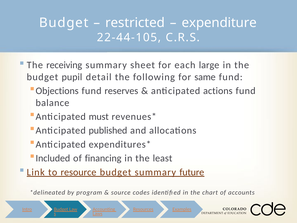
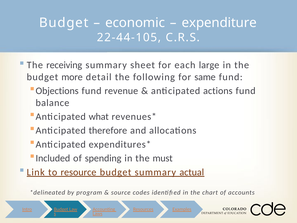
restricted: restricted -> economic
pupil: pupil -> more
reserves: reserves -> revenue
must: must -> what
published: published -> therefore
financing: financing -> spending
least: least -> must
future: future -> actual
